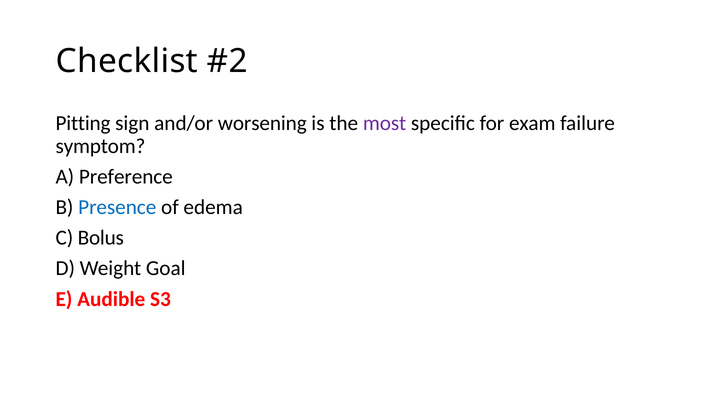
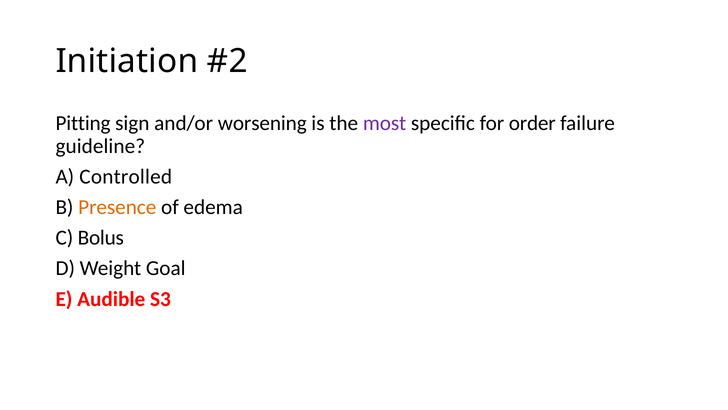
Checklist: Checklist -> Initiation
exam: exam -> order
symptom: symptom -> guideline
Preference: Preference -> Controlled
Presence colour: blue -> orange
